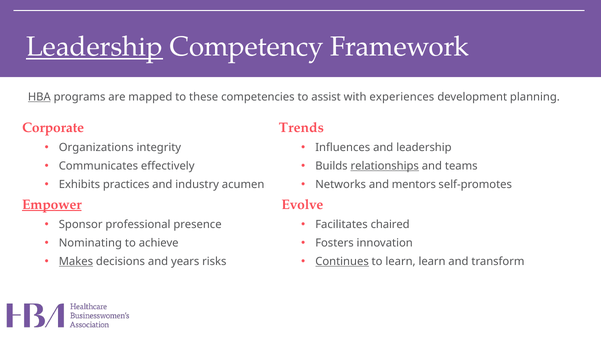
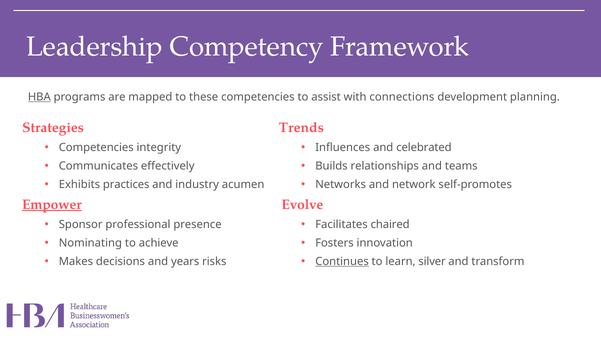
Leadership at (94, 47) underline: present -> none
experiences: experiences -> connections
Corporate: Corporate -> Strategies
Organizations at (96, 147): Organizations -> Competencies
and leadership: leadership -> celebrated
relationships underline: present -> none
mentors: mentors -> network
Makes underline: present -> none
learn learn: learn -> silver
